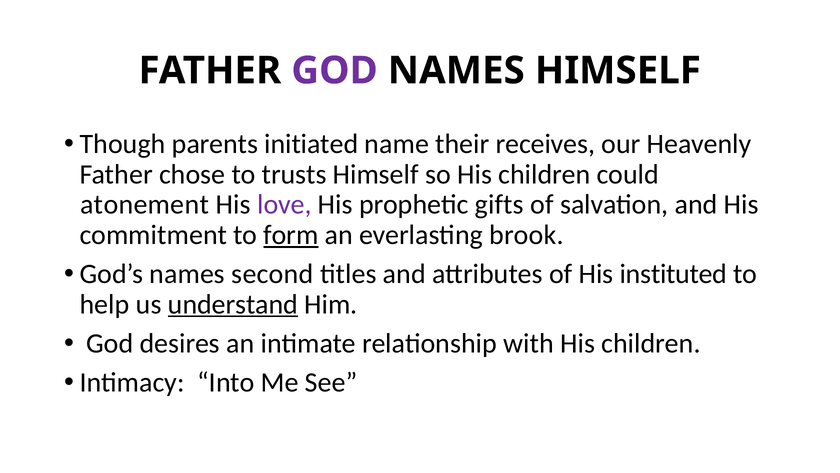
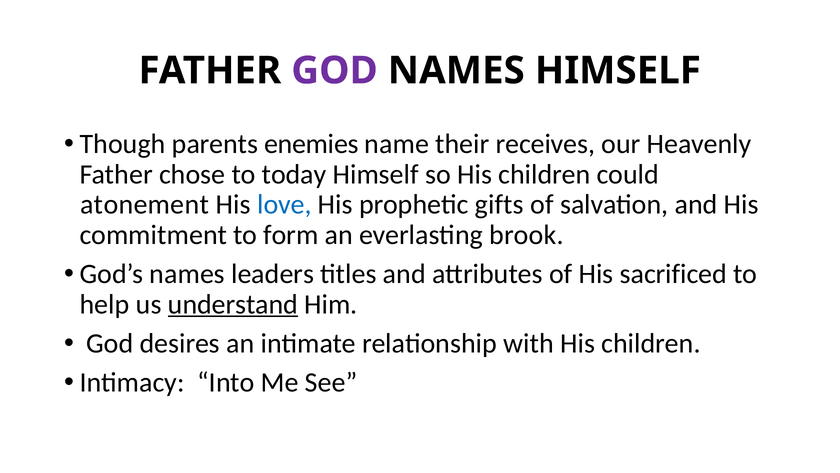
initiated: initiated -> enemies
trusts: trusts -> today
love colour: purple -> blue
form underline: present -> none
second: second -> leaders
instituted: instituted -> sacrificed
